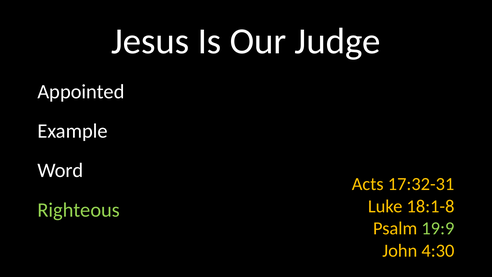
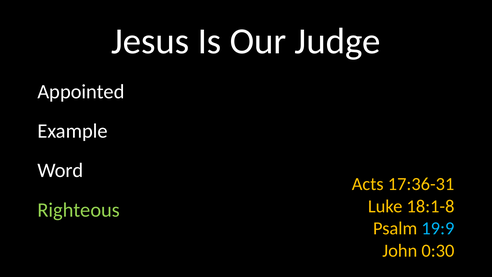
17:32-31: 17:32-31 -> 17:36-31
19:9 colour: light green -> light blue
4:30: 4:30 -> 0:30
